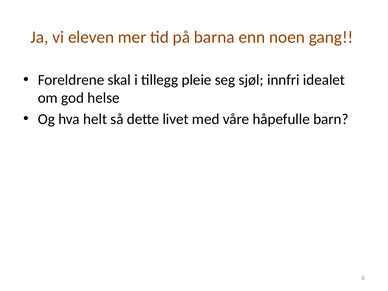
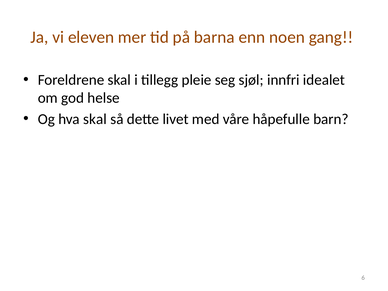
hva helt: helt -> skal
